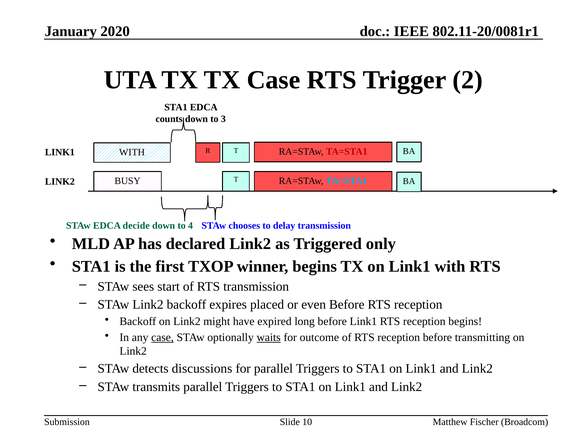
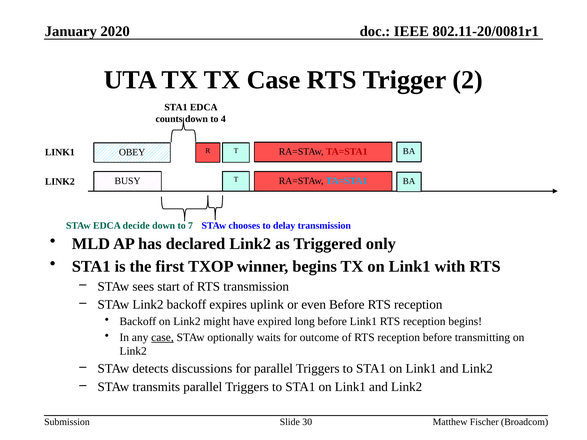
3: 3 -> 4
WITH at (132, 152): WITH -> OBEY
4: 4 -> 7
placed: placed -> uplink
waits underline: present -> none
10: 10 -> 30
